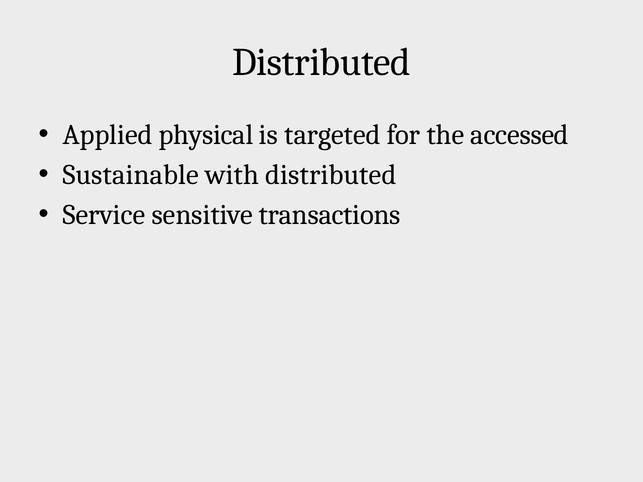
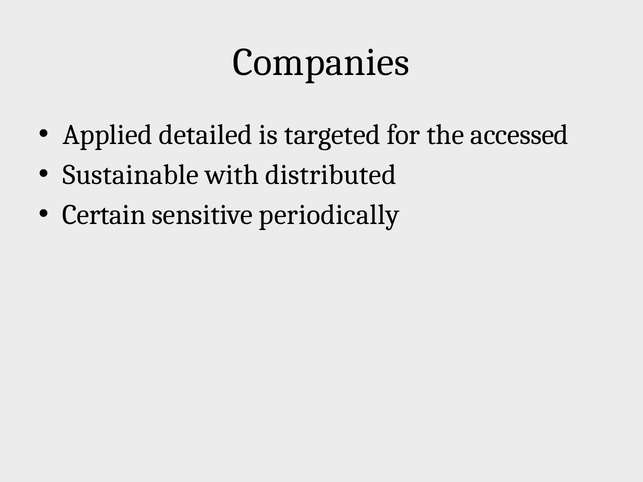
Distributed at (322, 62): Distributed -> Companies
physical: physical -> detailed
Service: Service -> Certain
transactions: transactions -> periodically
